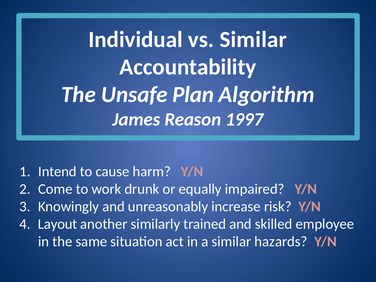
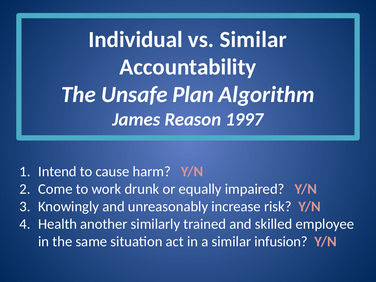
Layout: Layout -> Health
hazards: hazards -> infusion
